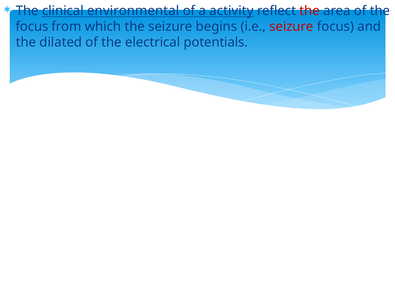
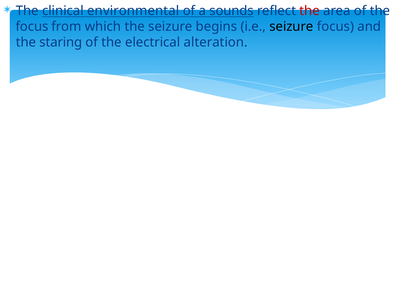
activity: activity -> sounds
seizure at (291, 27) colour: red -> black
dilated: dilated -> staring
potentials: potentials -> alteration
